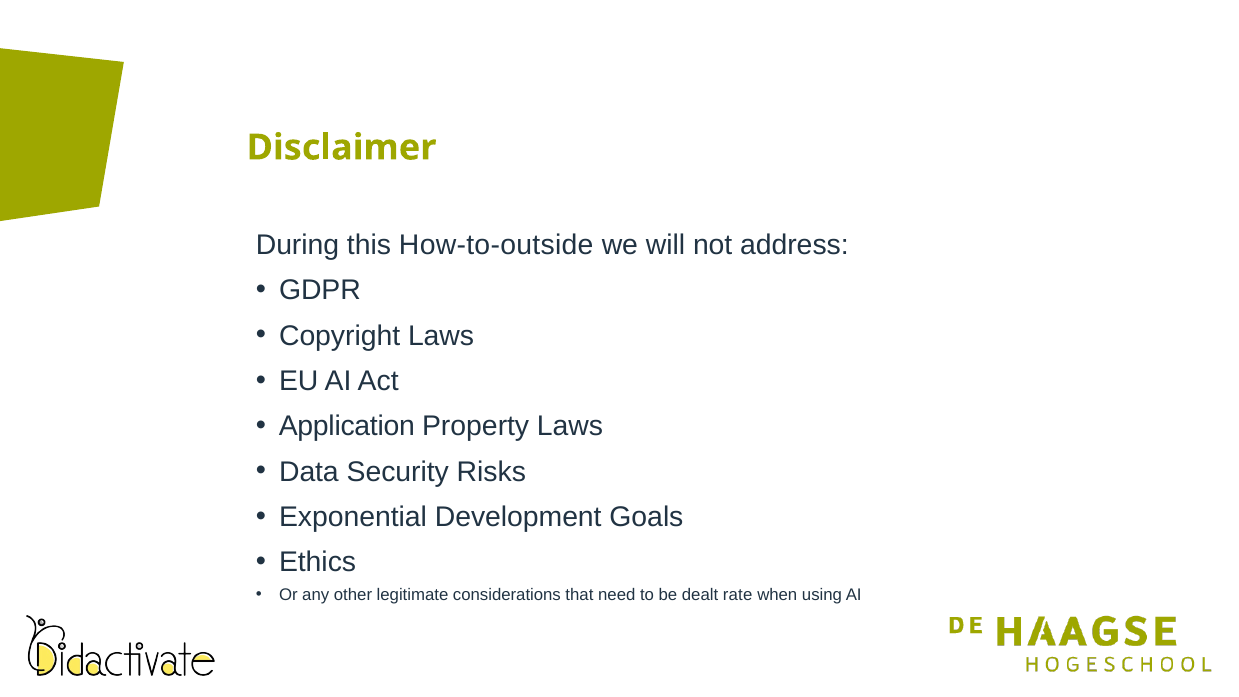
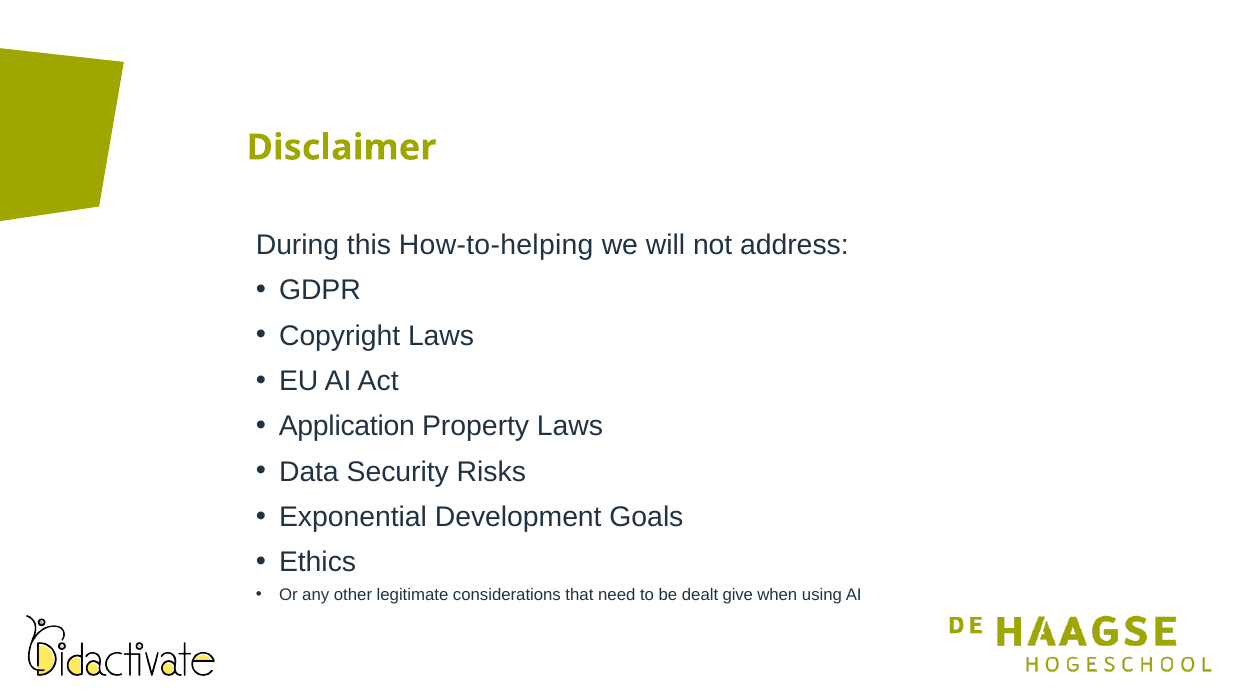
How-to-outside: How-to-outside -> How-to-helping
rate: rate -> give
